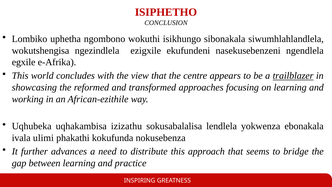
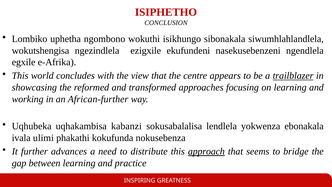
African-ezithile: African-ezithile -> African-further
izizathu: izizathu -> kabanzi
approach underline: none -> present
